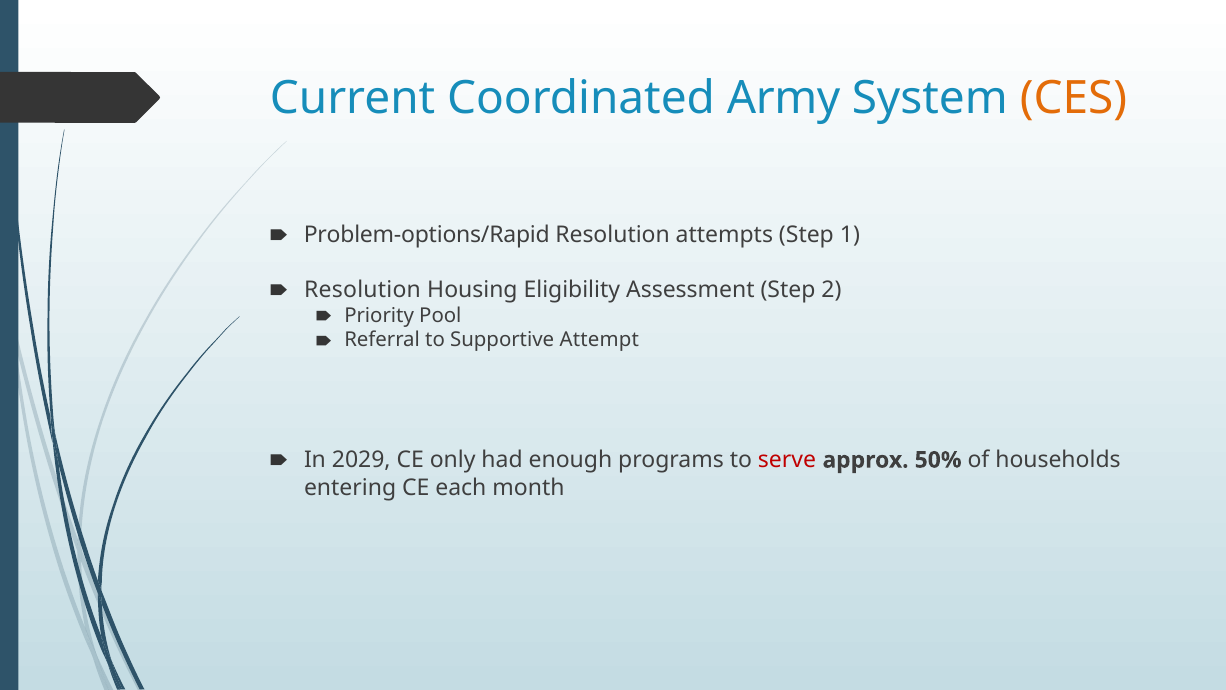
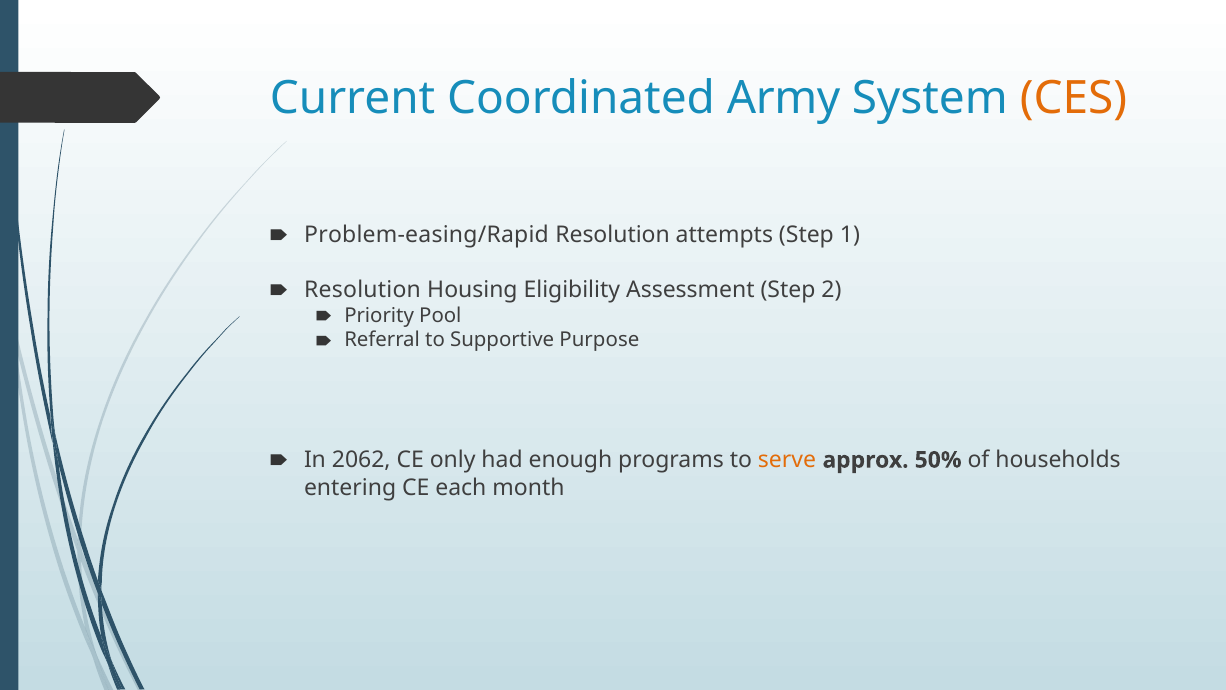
Problem-options/Rapid: Problem-options/Rapid -> Problem-easing/Rapid
Attempt: Attempt -> Purpose
2029: 2029 -> 2062
serve colour: red -> orange
